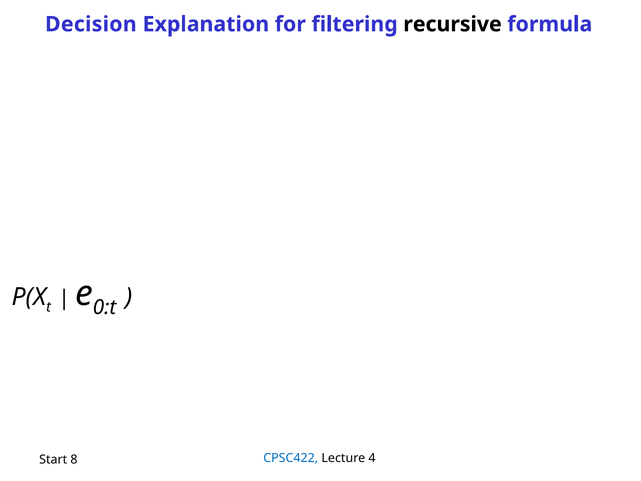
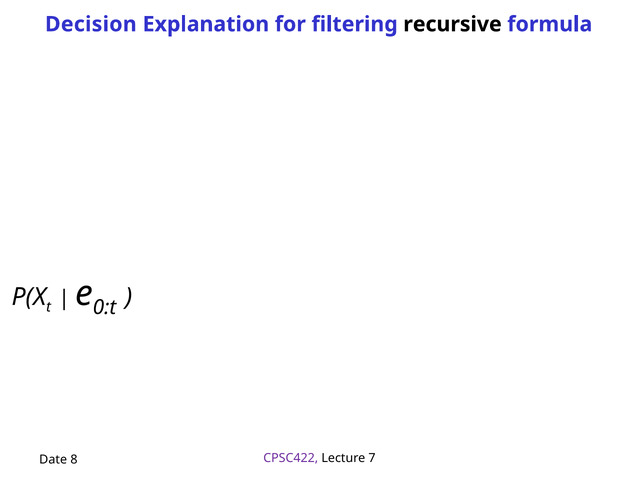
Start: Start -> Date
CPSC422 colour: blue -> purple
4: 4 -> 7
